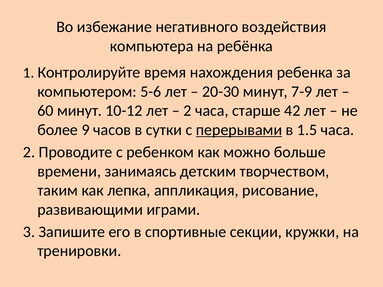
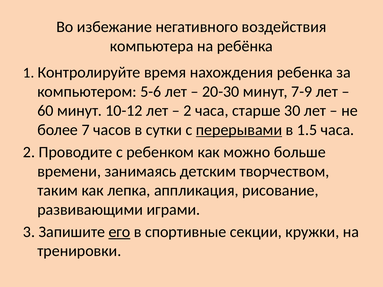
42: 42 -> 30
9: 9 -> 7
его underline: none -> present
